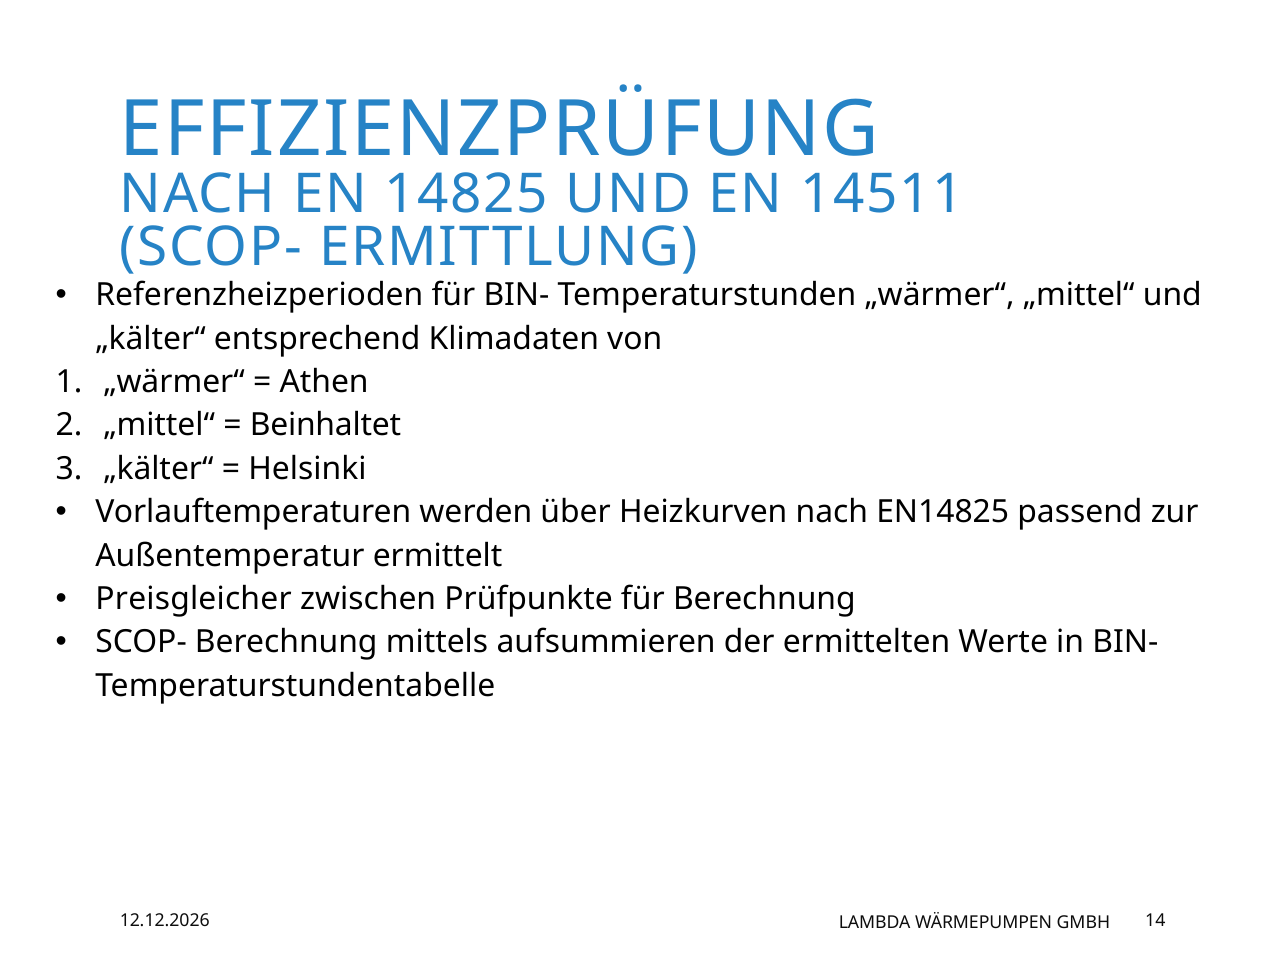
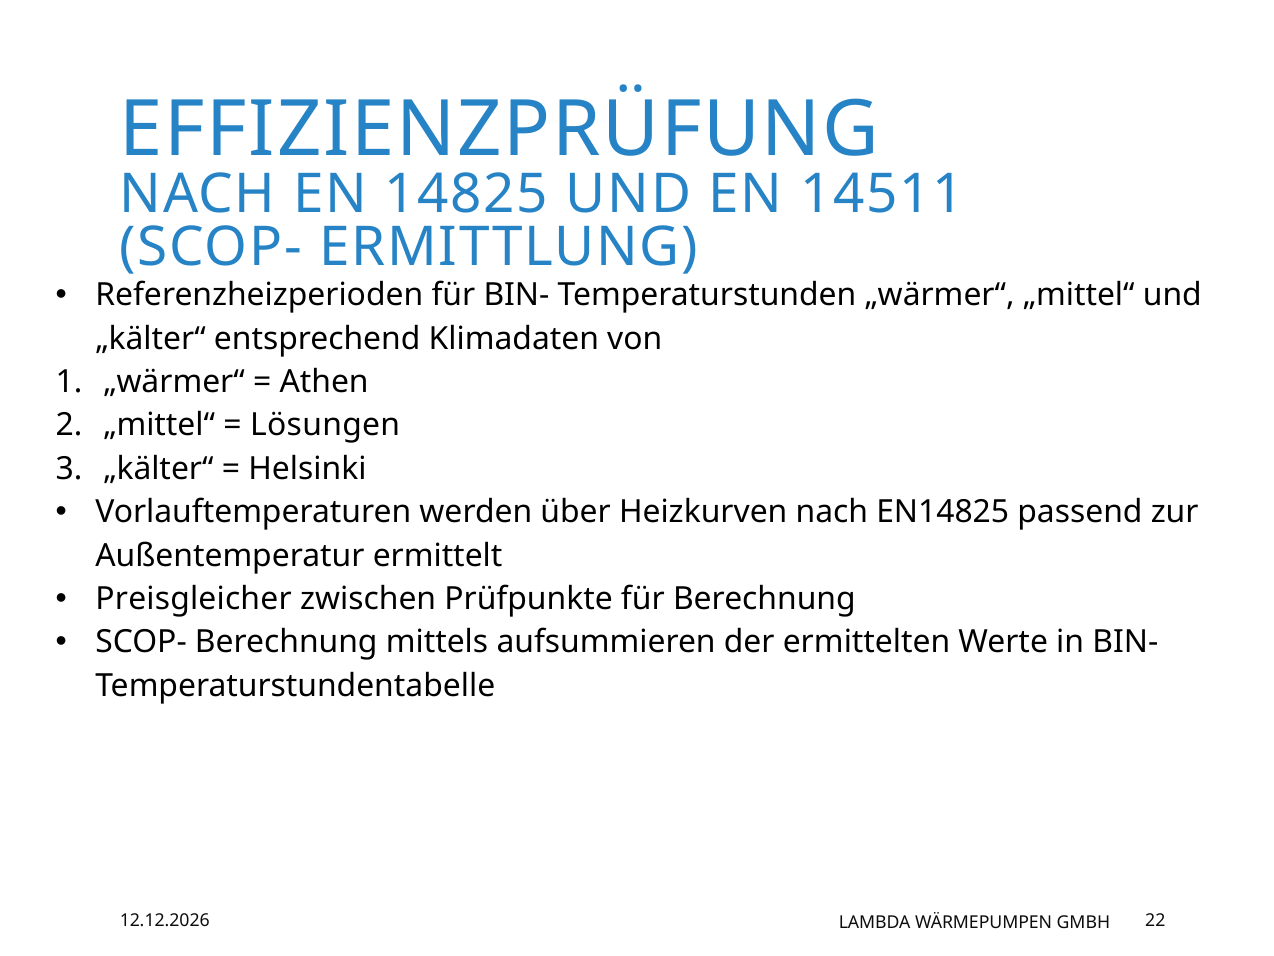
Beinhaltet: Beinhaltet -> Lösungen
14: 14 -> 22
